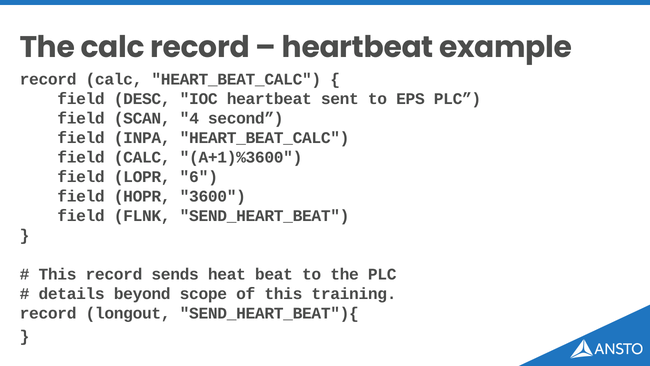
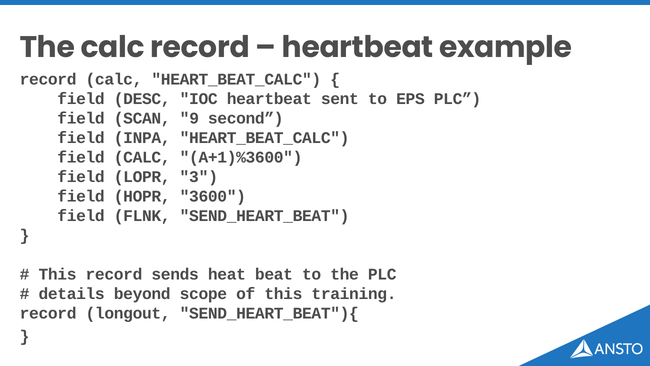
4: 4 -> 9
6: 6 -> 3
